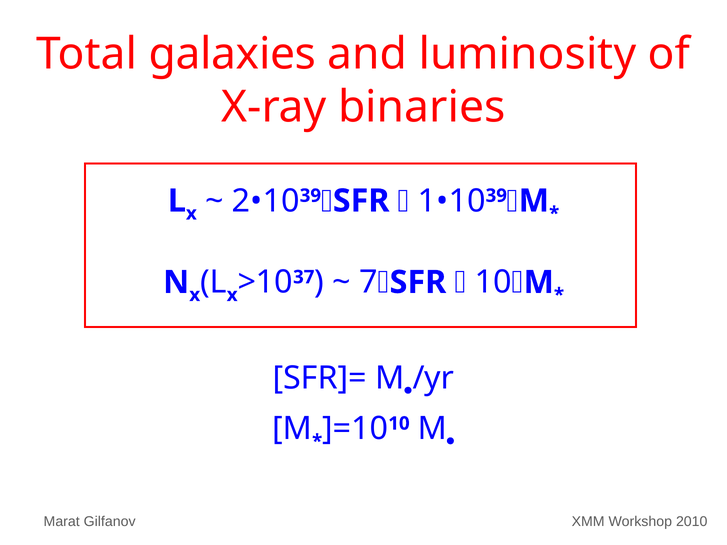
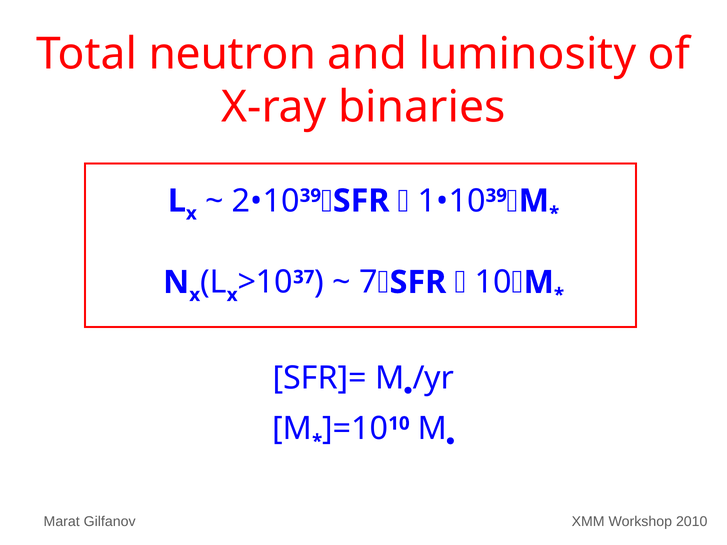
galaxies: galaxies -> neutron
